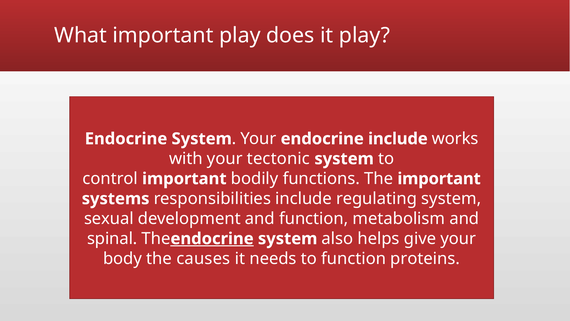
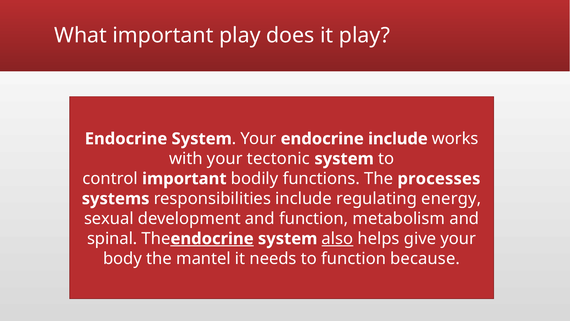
The important: important -> processes
regulating system: system -> energy
also underline: none -> present
causes: causes -> mantel
proteins: proteins -> because
